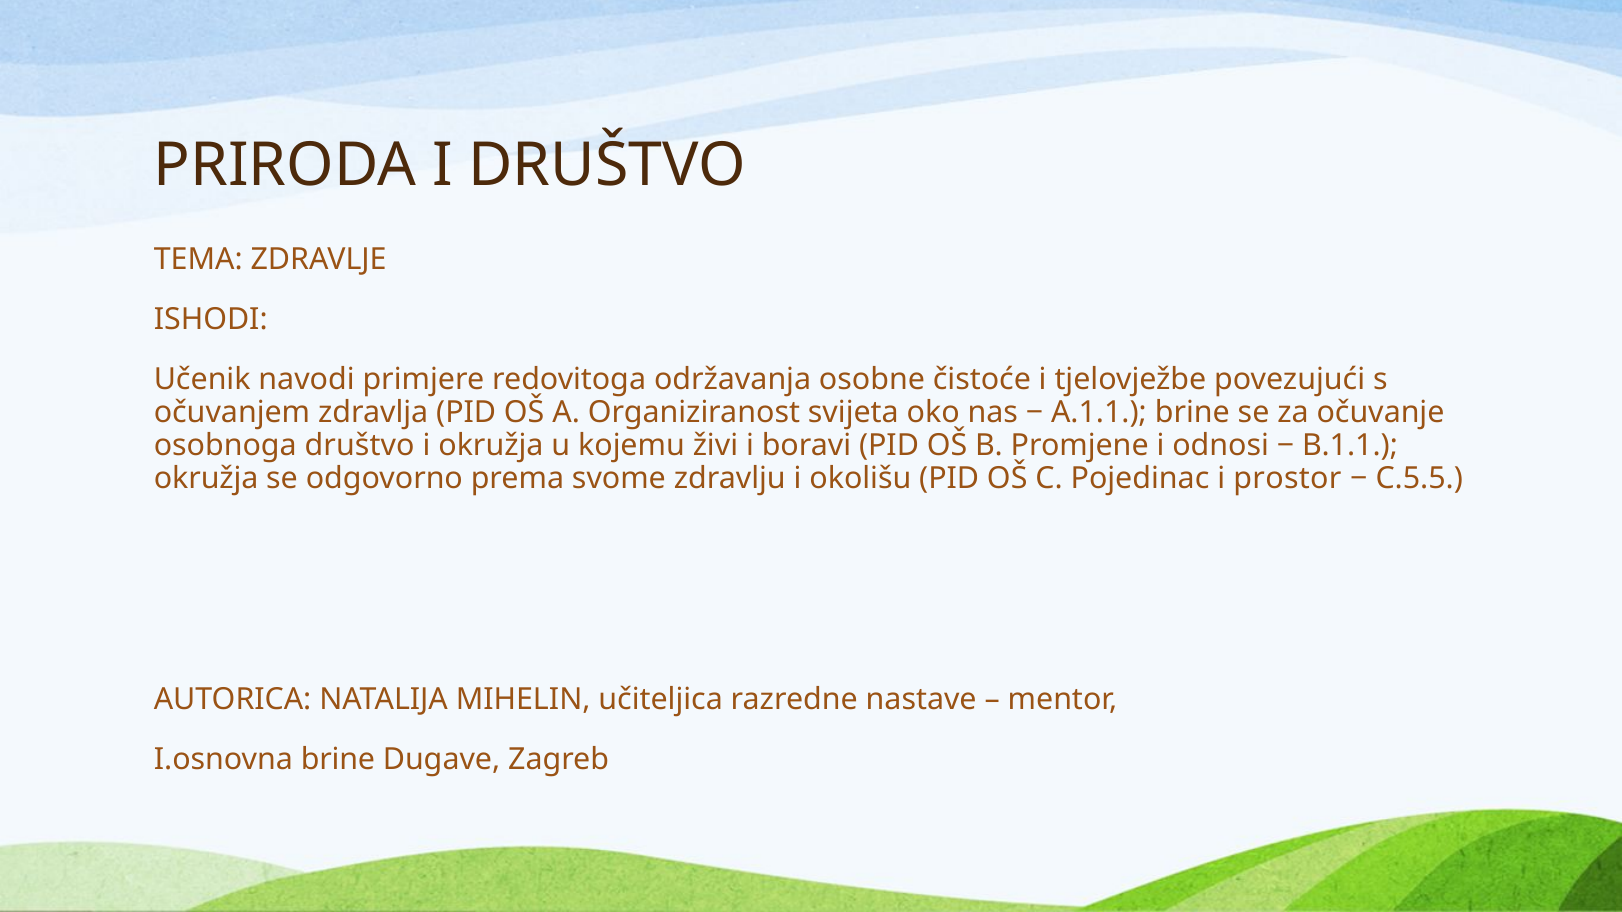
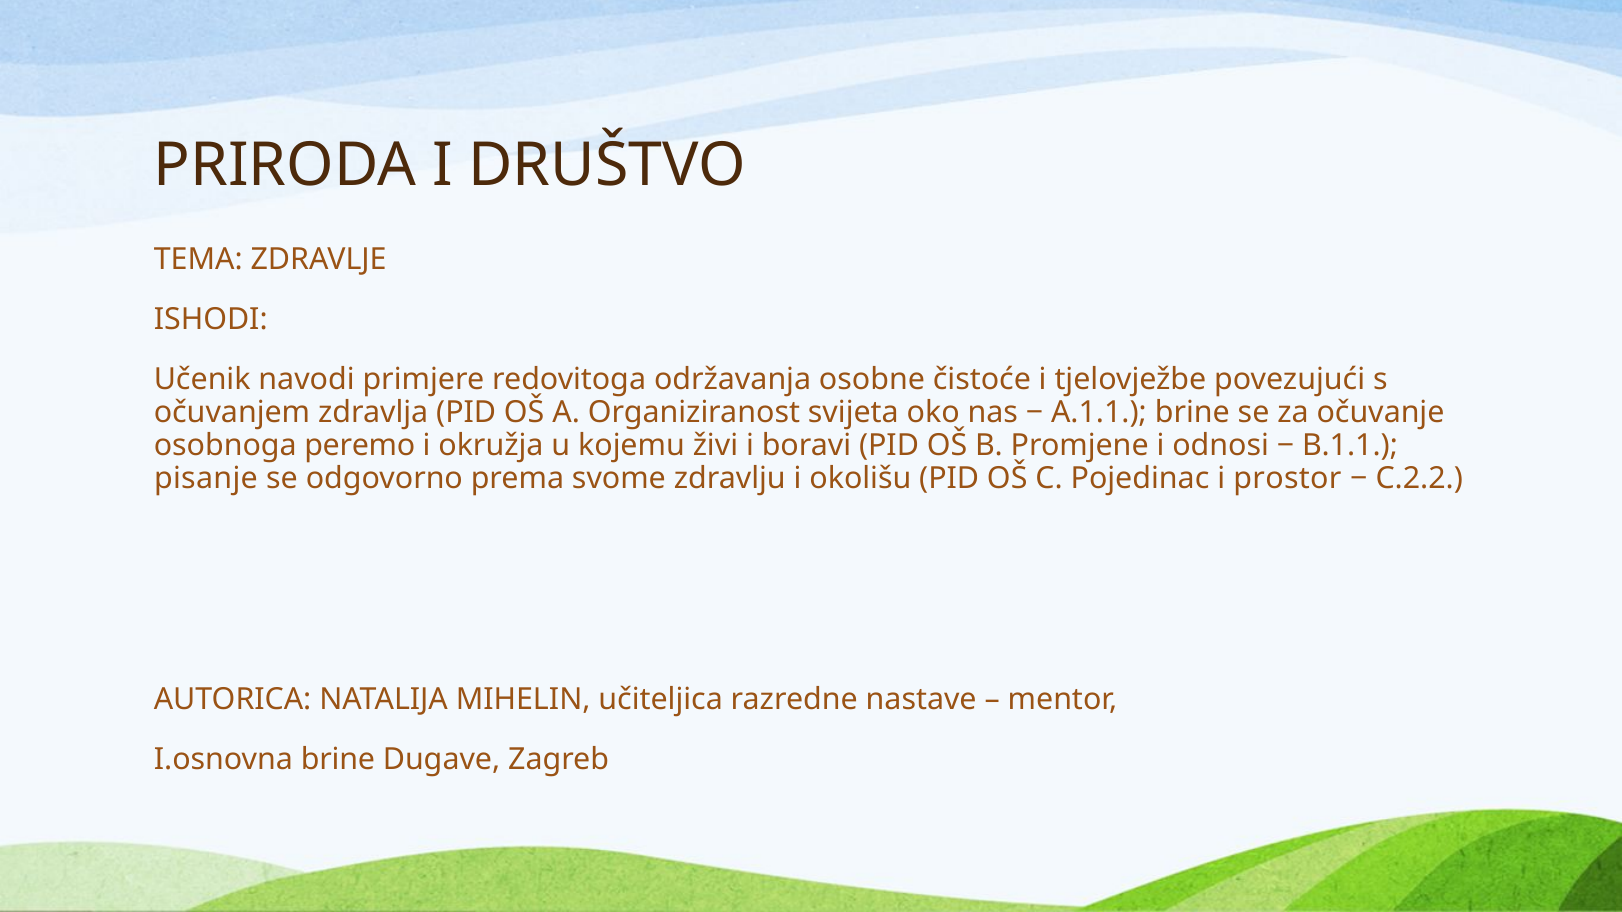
osobnoga društvo: društvo -> peremo
okružja at (206, 479): okružja -> pisanje
C.5.5: C.5.5 -> C.2.2
